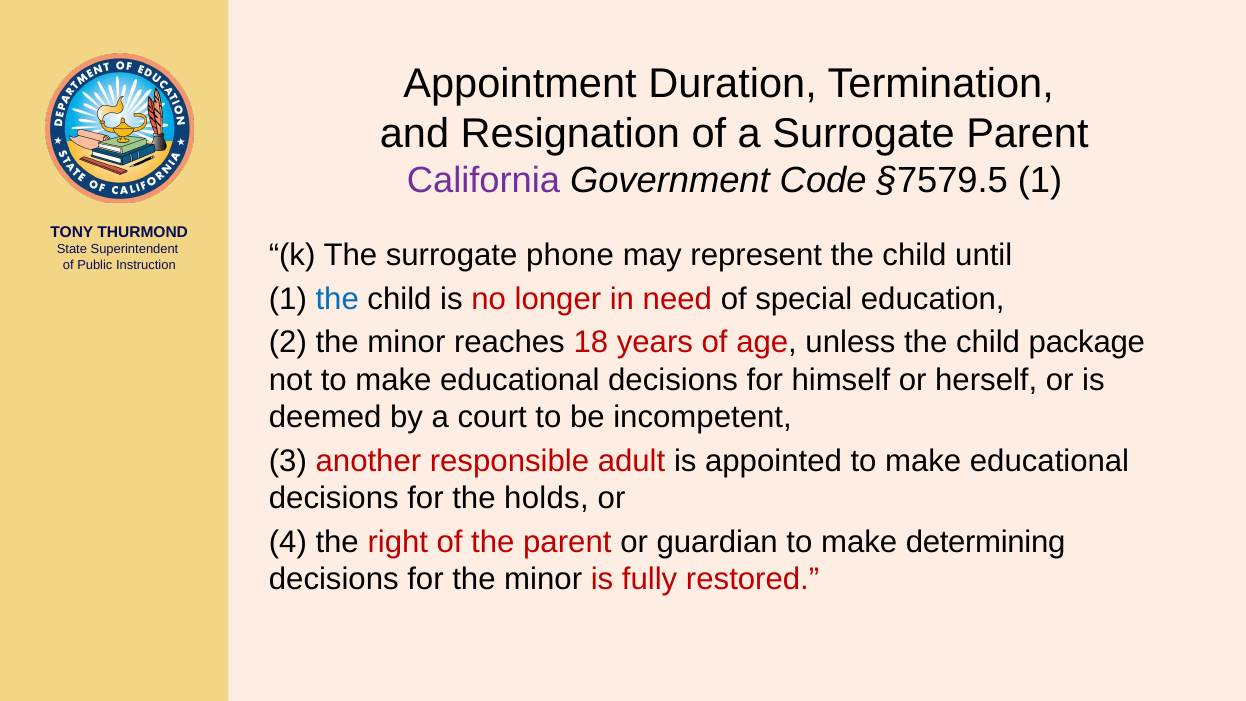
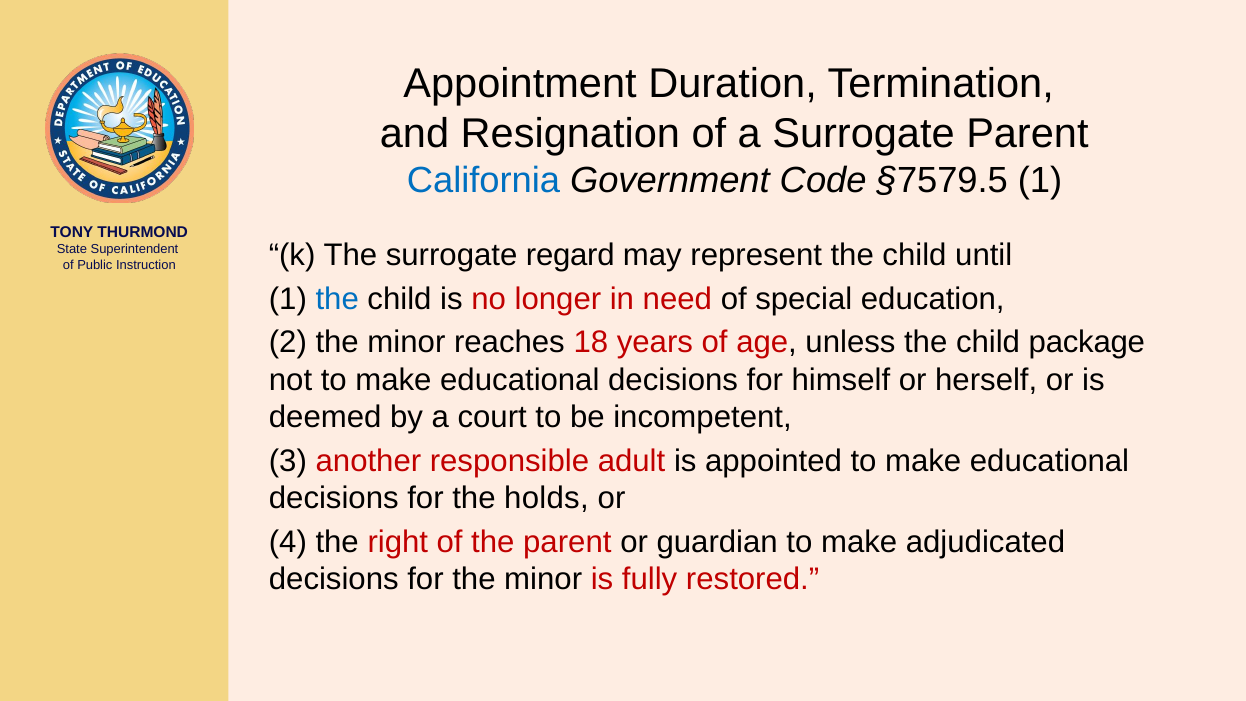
California colour: purple -> blue
phone: phone -> regard
determining: determining -> adjudicated
